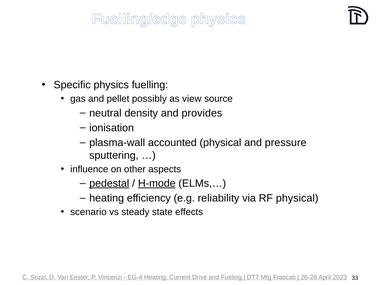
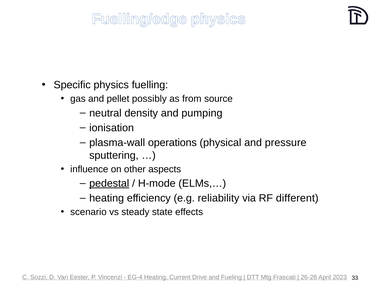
view: view -> from
provides: provides -> pumping
accounted: accounted -> operations
H-mode underline: present -> none
RF physical: physical -> different
